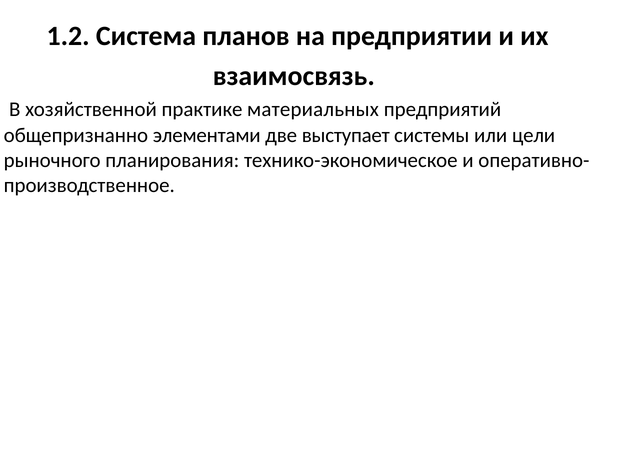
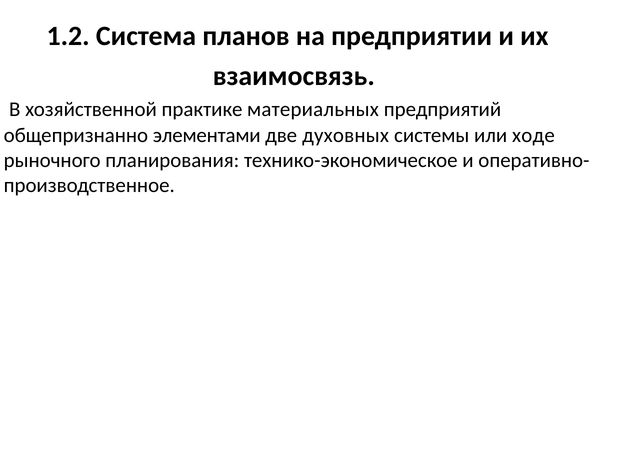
выступает: выступает -> духовных
цели: цели -> ходе
